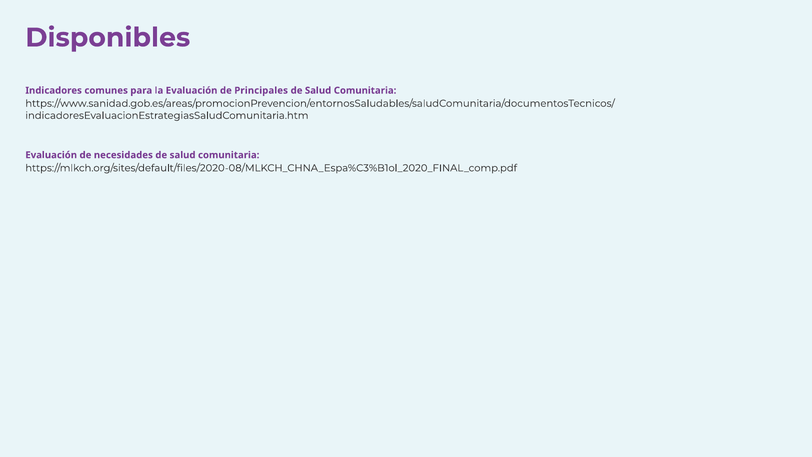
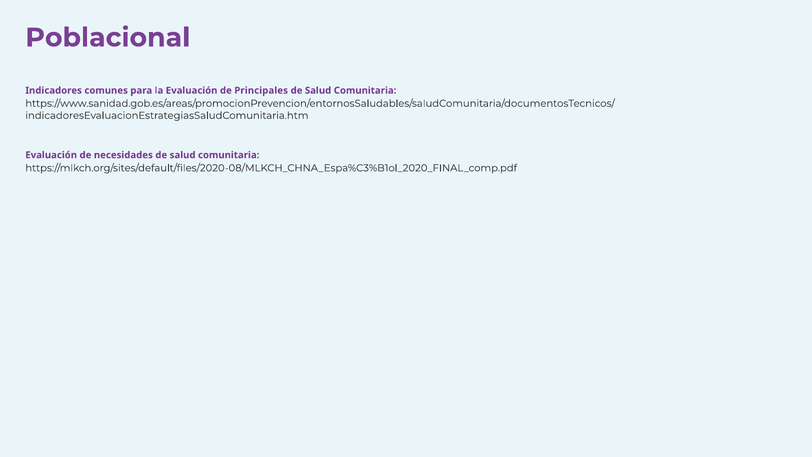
Disponibles: Disponibles -> Poblacional
